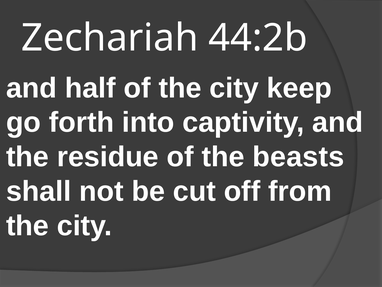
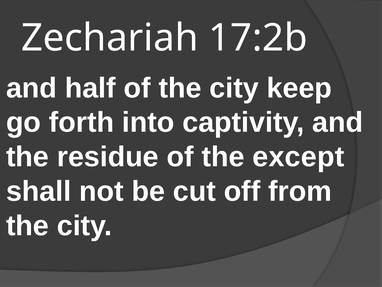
44:2b: 44:2b -> 17:2b
beasts: beasts -> except
